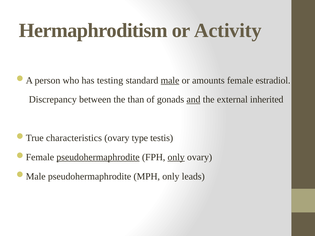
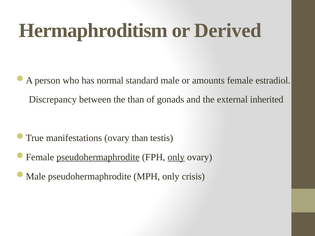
Activity: Activity -> Derived
testing: testing -> normal
male underline: present -> none
and underline: present -> none
characteristics: characteristics -> manifestations
ovary type: type -> than
leads: leads -> crisis
